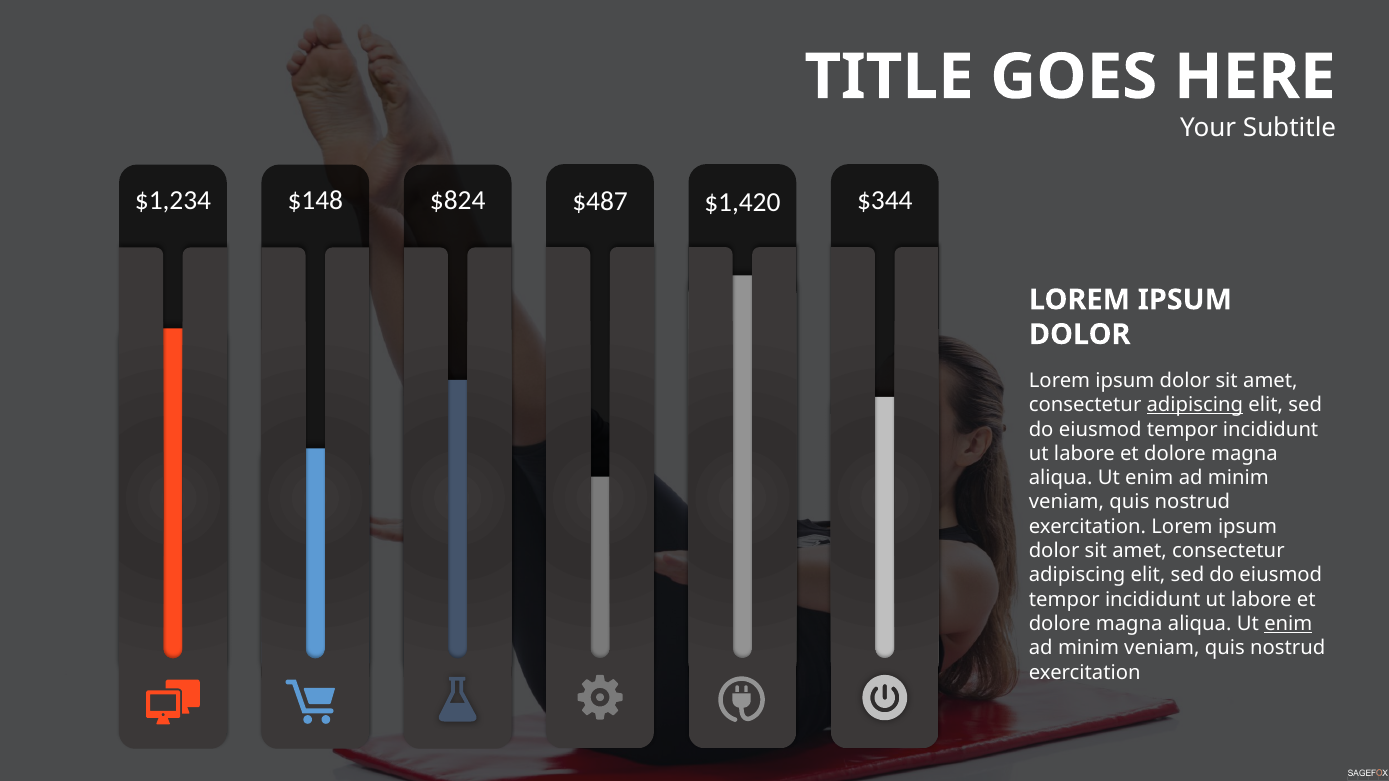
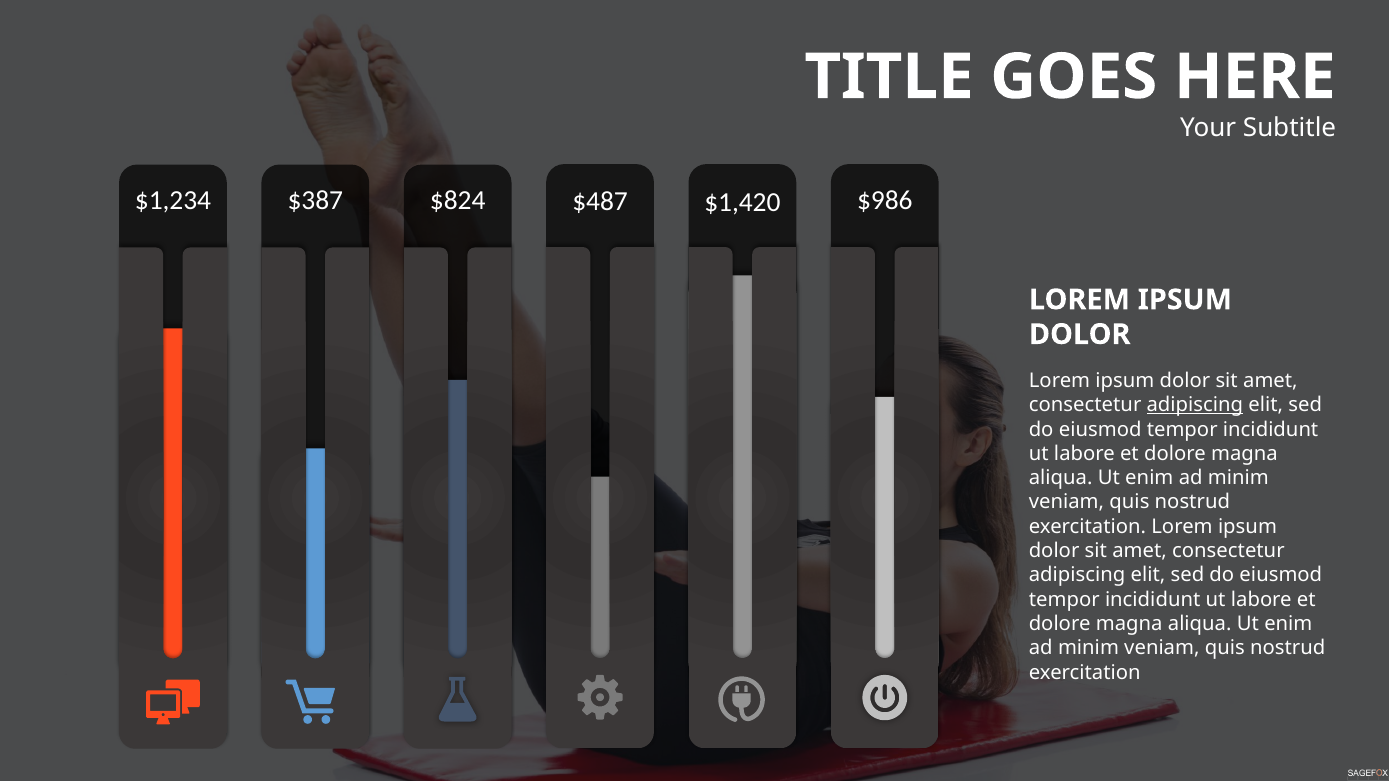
$148: $148 -> $387
$344: $344 -> $986
enim at (1288, 624) underline: present -> none
